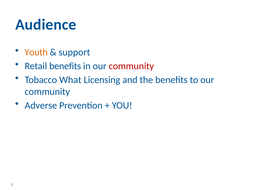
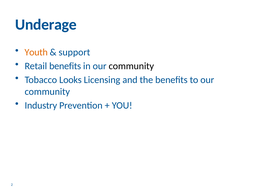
Audience: Audience -> Underage
community at (131, 66) colour: red -> black
What: What -> Looks
Adverse: Adverse -> Industry
